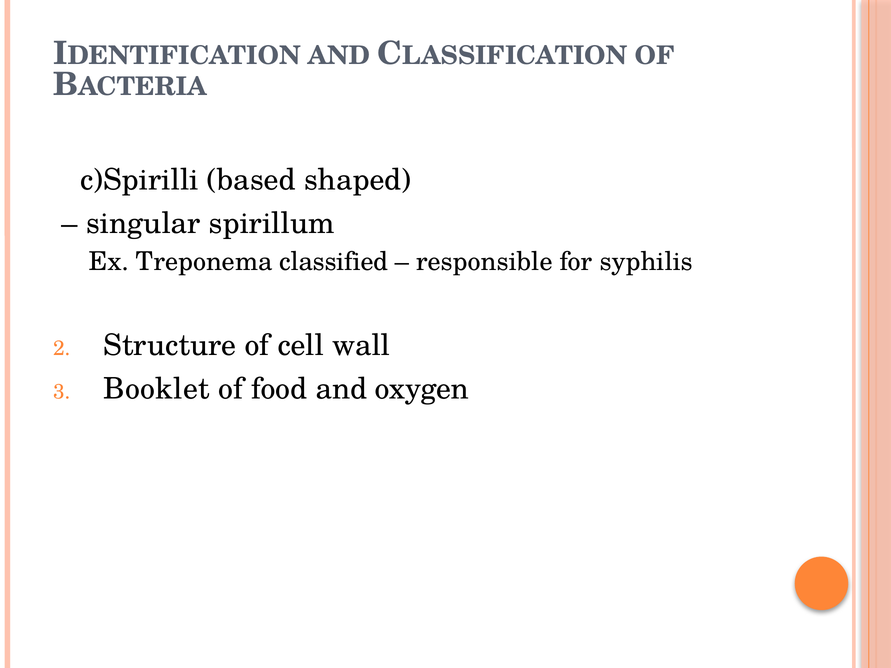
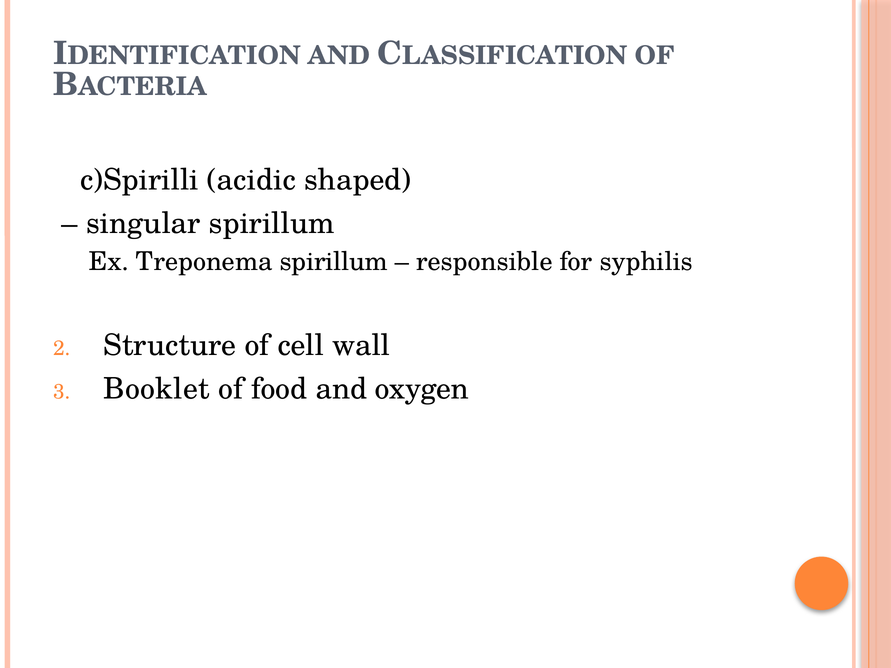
based: based -> acidic
Treponema classified: classified -> spirillum
